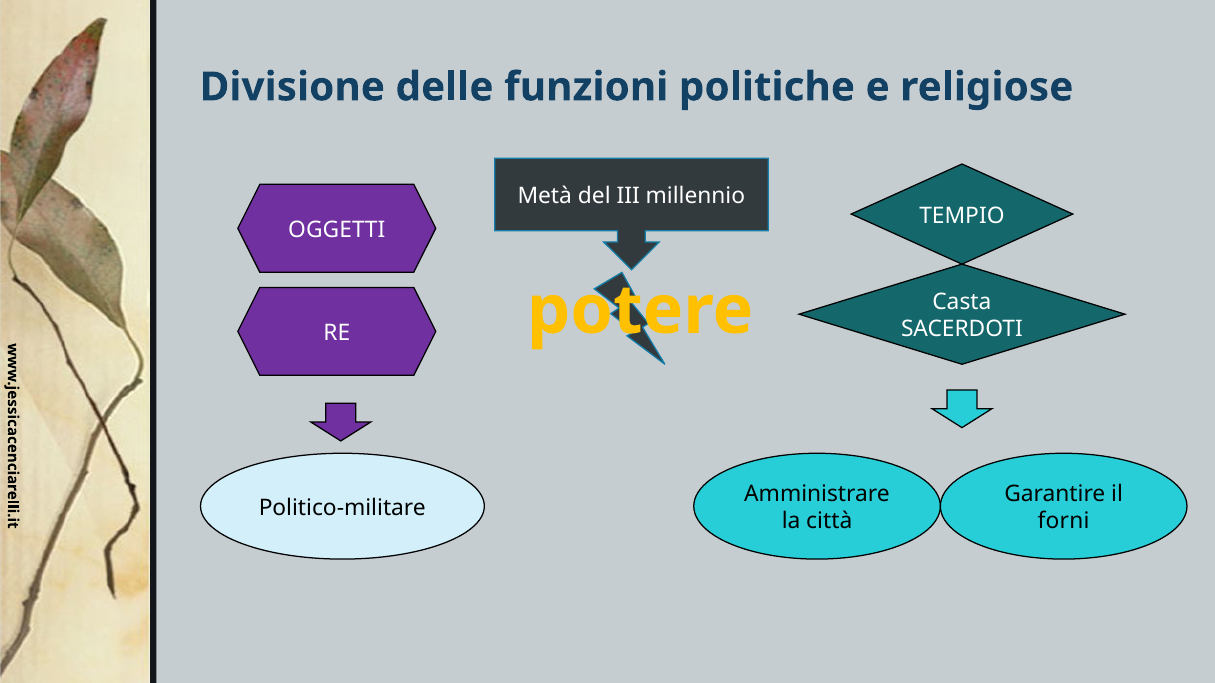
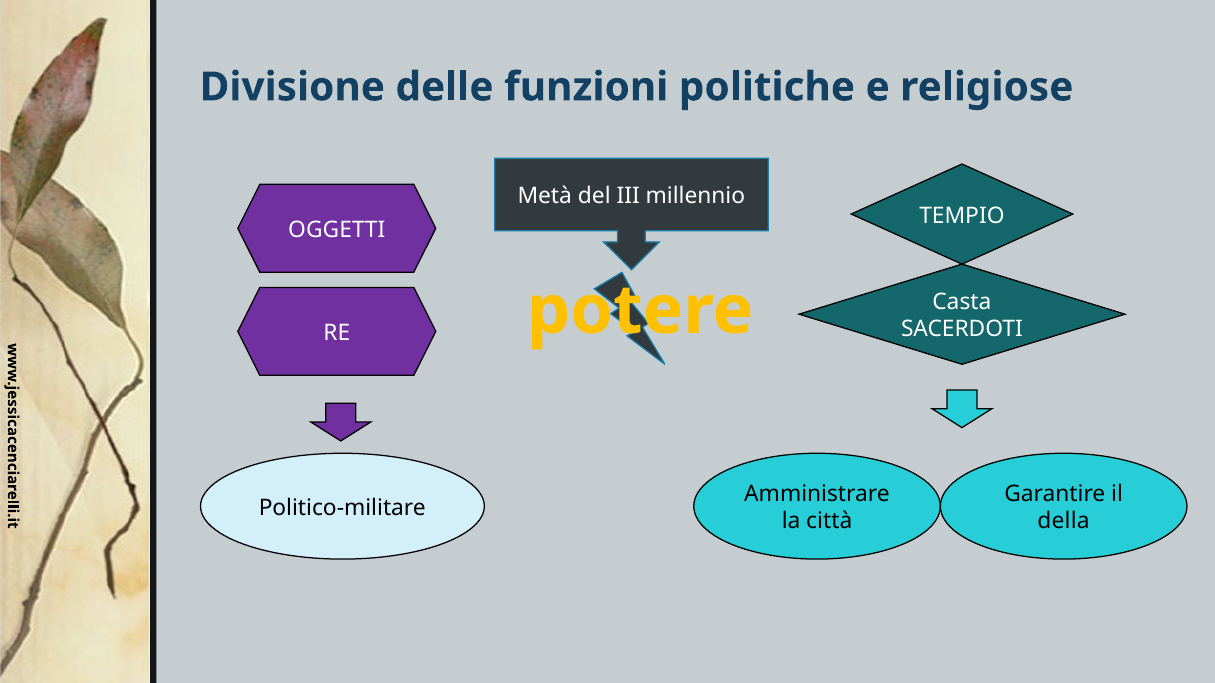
forni: forni -> della
